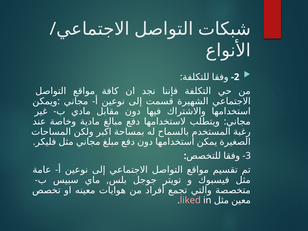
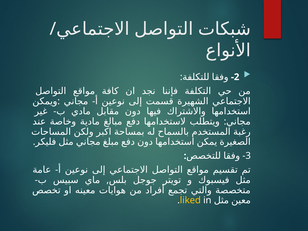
liked colour: pink -> yellow
